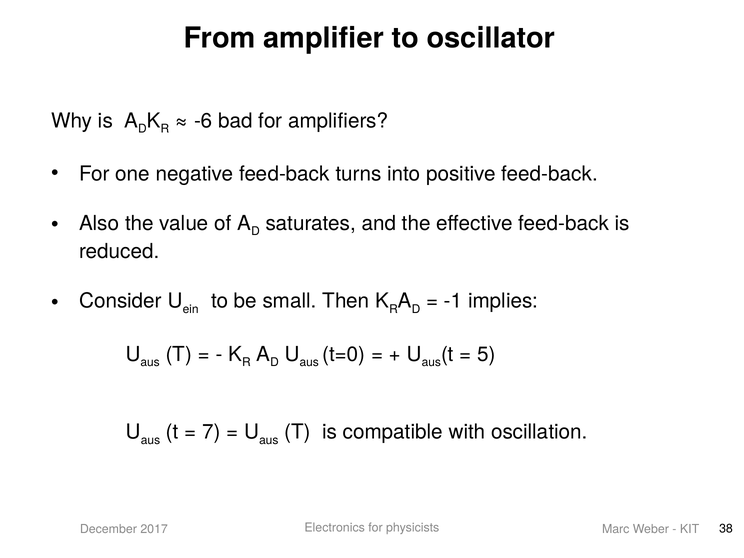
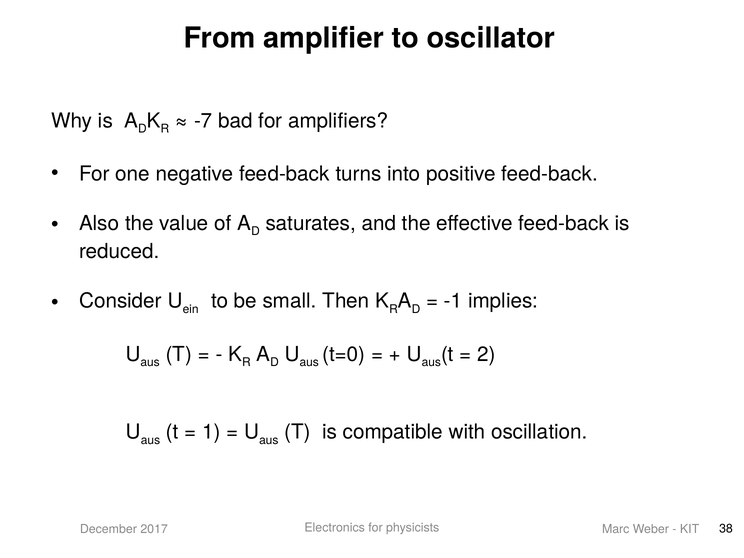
-6: -6 -> -7
5: 5 -> 2
7: 7 -> 1
